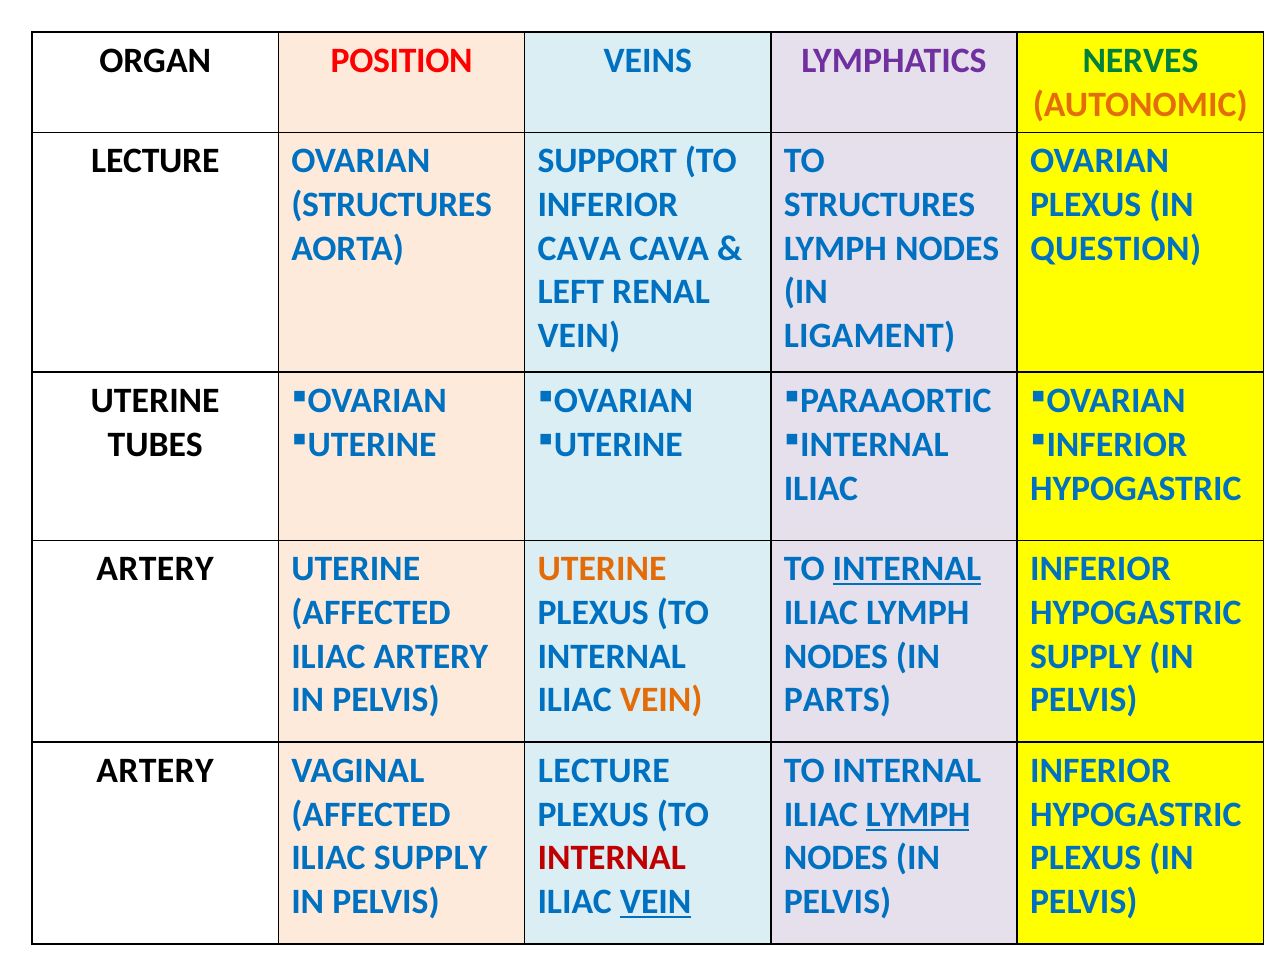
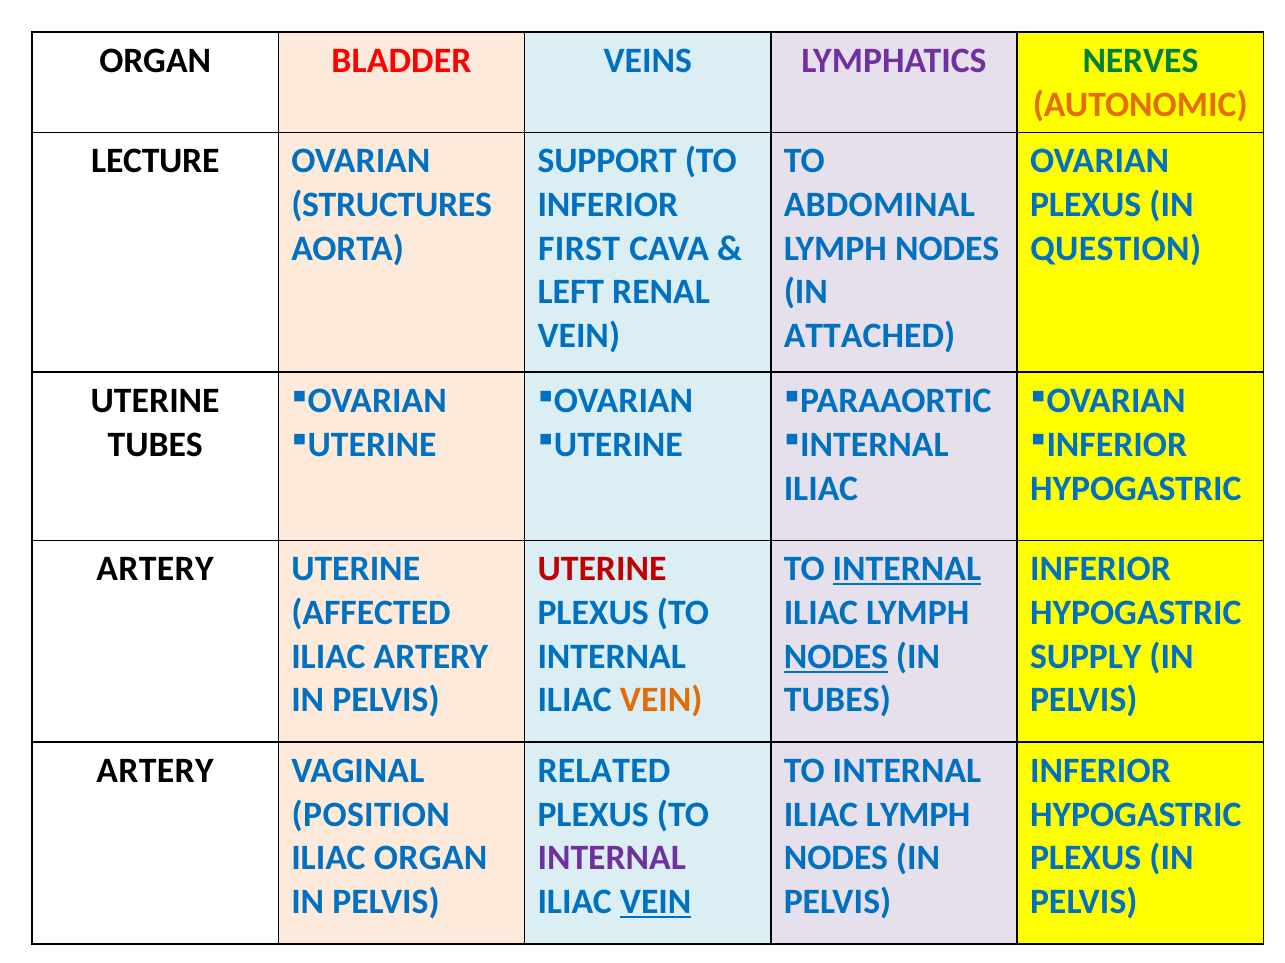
POSITION: POSITION -> BLADDER
STRUCTURES at (879, 205): STRUCTURES -> ABDOMINAL
CAVA at (579, 249): CAVA -> FIRST
LIGAMENT: LIGAMENT -> ATTACHED
UTERINE at (602, 569) colour: orange -> red
NODES at (836, 657) underline: none -> present
PARTS at (837, 701): PARTS -> TUBES
LECTURE at (604, 771): LECTURE -> RELATED
AFFECTED at (371, 815): AFFECTED -> POSITION
LYMPH at (918, 815) underline: present -> none
ILIAC SUPPLY: SUPPLY -> ORGAN
INTERNAL at (612, 859) colour: red -> purple
